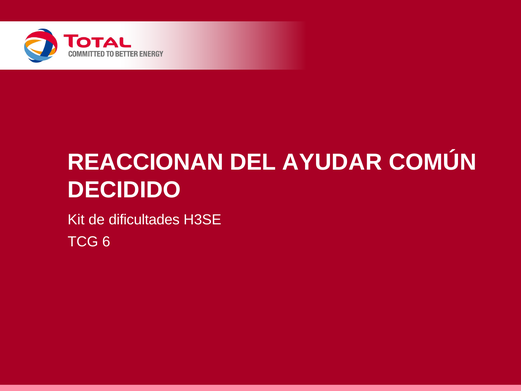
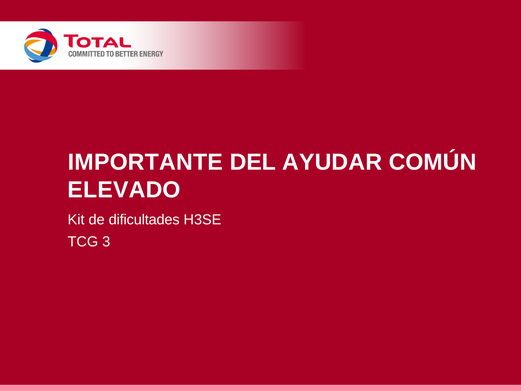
REACCIONAN: REACCIONAN -> IMPORTANTE
DECIDIDO: DECIDIDO -> ELEVADO
6: 6 -> 3
